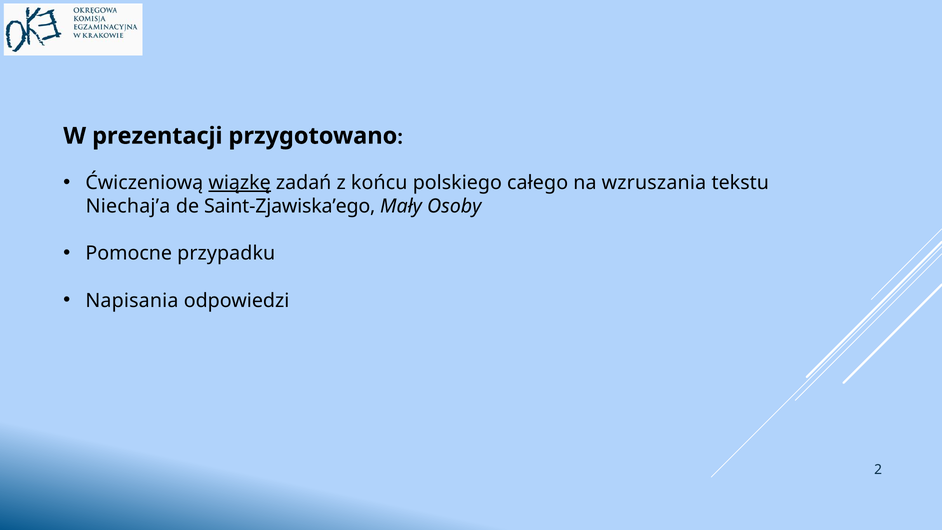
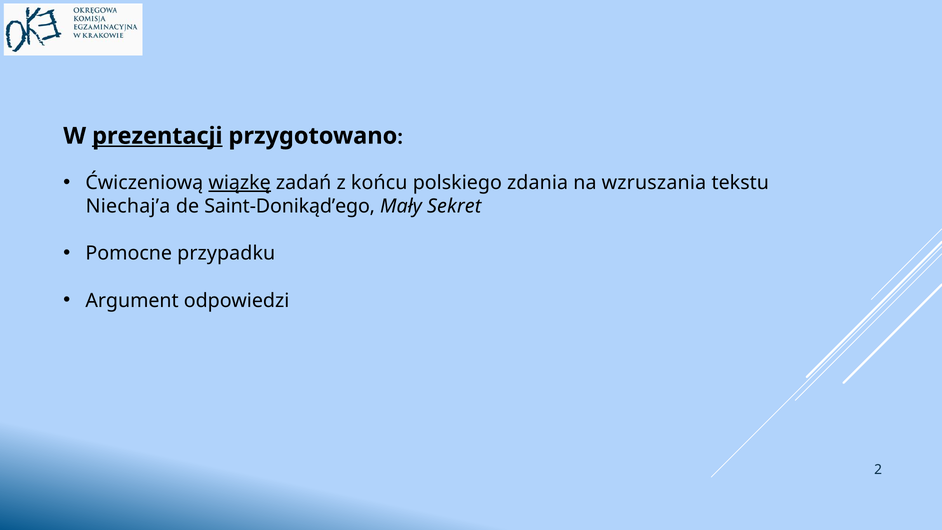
prezentacji underline: none -> present
całego: całego -> zdania
Saint-Zjawiska’ego: Saint-Zjawiska’ego -> Saint-Donikąd’ego
Osoby: Osoby -> Sekret
Napisania: Napisania -> Argument
